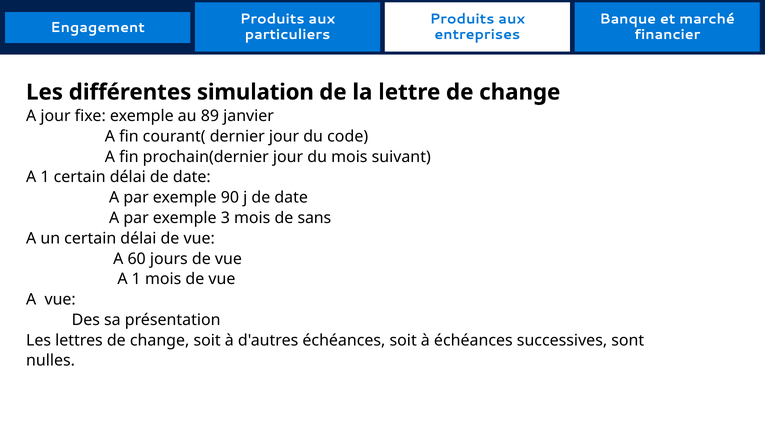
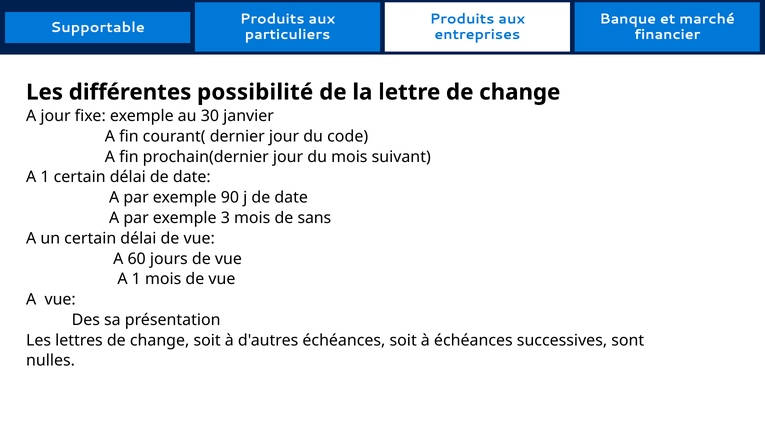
Engagement: Engagement -> Supportable
simulation: simulation -> possibilité
89: 89 -> 30
